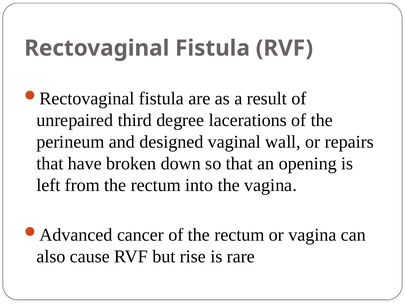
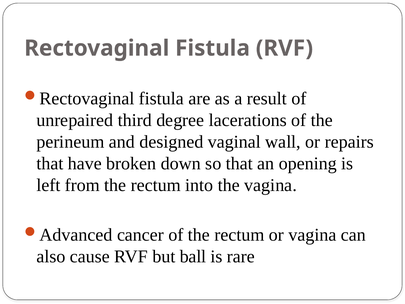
rise: rise -> ball
